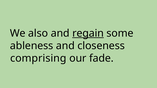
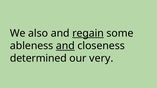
and at (65, 46) underline: none -> present
comprising: comprising -> determined
fade: fade -> very
